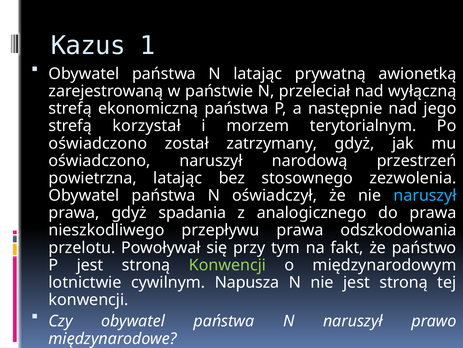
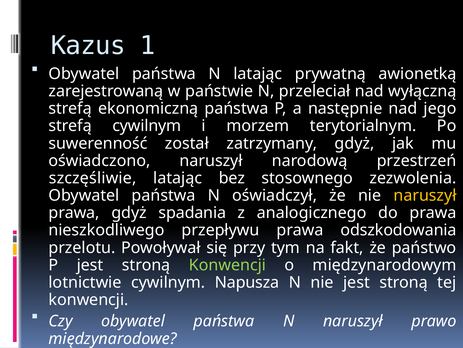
strefą korzystał: korzystał -> cywilnym
oświadczono at (98, 143): oświadczono -> suwerenność
powietrzna: powietrzna -> szczęśliwie
naruszył at (425, 195) colour: light blue -> yellow
